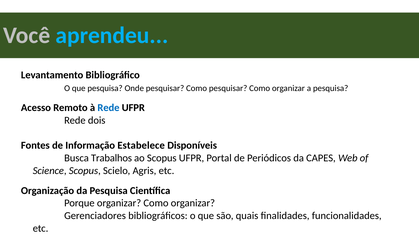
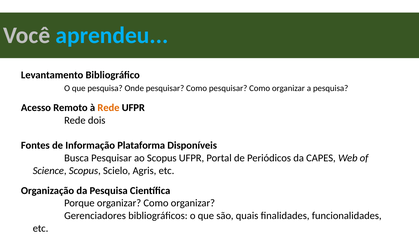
Rede at (108, 108) colour: blue -> orange
Estabelece: Estabelece -> Plataforma
Busca Trabalhos: Trabalhos -> Pesquisar
